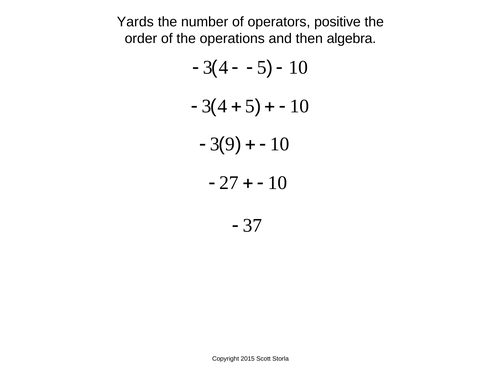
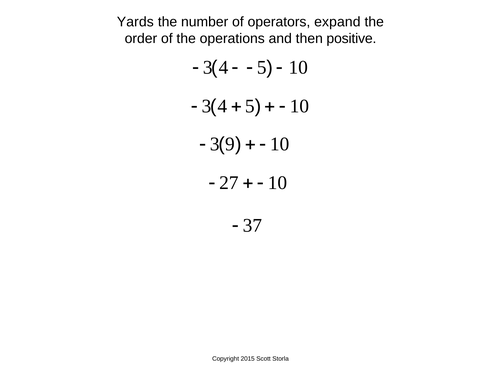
positive: positive -> expand
algebra: algebra -> positive
